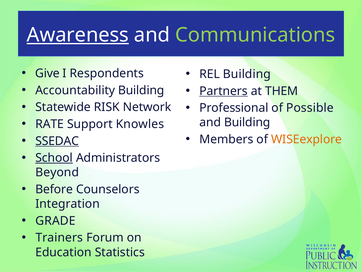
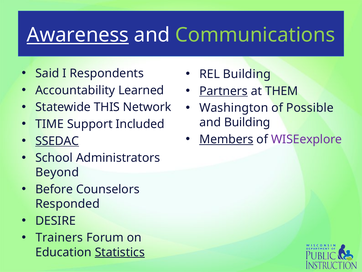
Give: Give -> Said
Accountability Building: Building -> Learned
RISK: RISK -> THIS
Professional: Professional -> Washington
RATE: RATE -> TIME
Knowles: Knowles -> Included
Members underline: none -> present
WISEexplore colour: orange -> purple
School underline: present -> none
Integration: Integration -> Responded
GRADE: GRADE -> DESIRE
Statistics underline: none -> present
